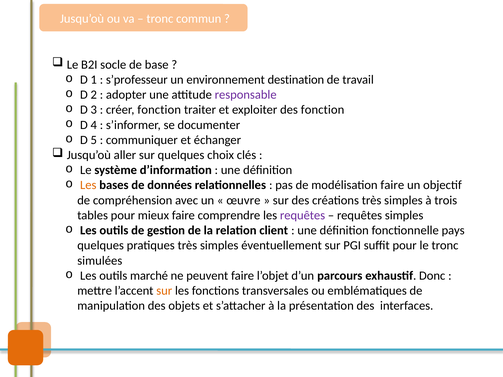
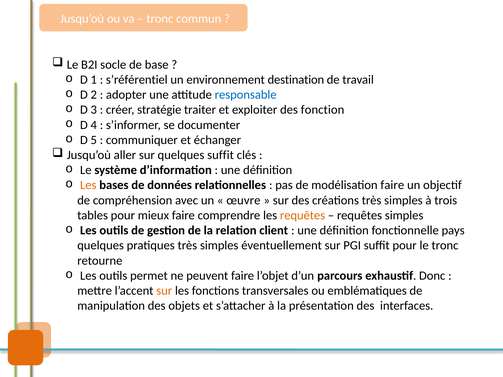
s’professeur: s’professeur -> s’référentiel
responsable colour: purple -> blue
créer fonction: fonction -> stratégie
quelques choix: choix -> suffit
requêtes at (303, 215) colour: purple -> orange
simulées: simulées -> retourne
marché: marché -> permet
